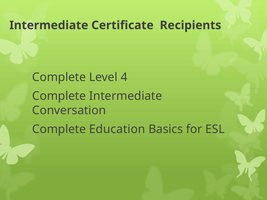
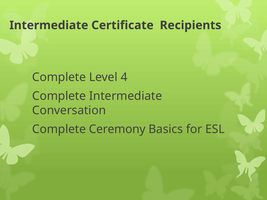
Education: Education -> Ceremony
